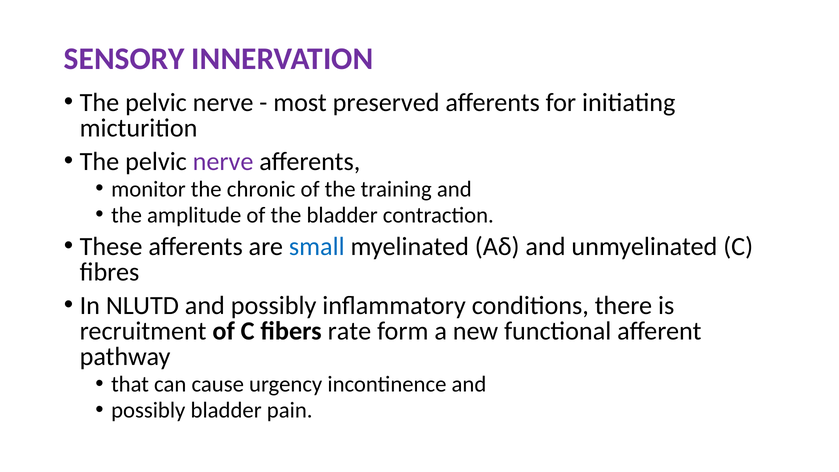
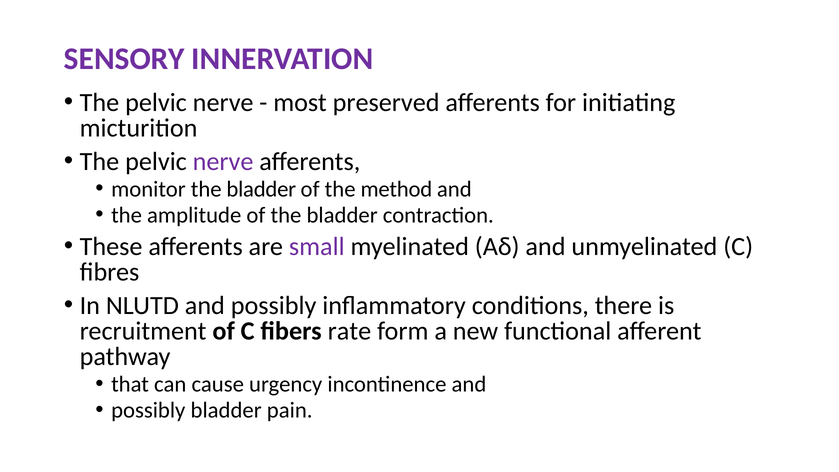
monitor the chronic: chronic -> bladder
training: training -> method
small colour: blue -> purple
